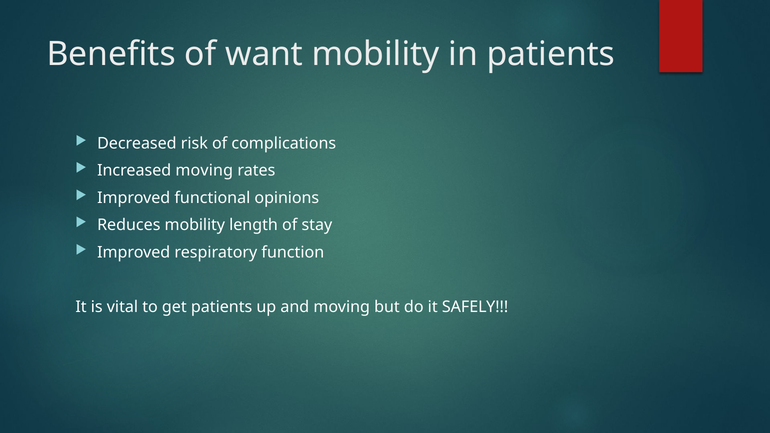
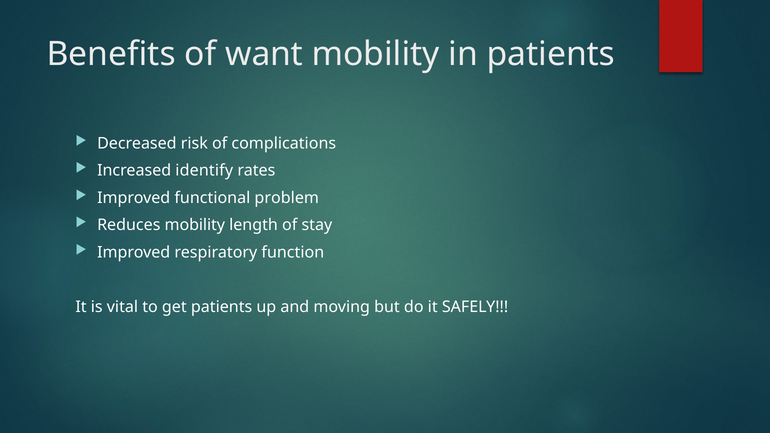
Increased moving: moving -> identify
opinions: opinions -> problem
